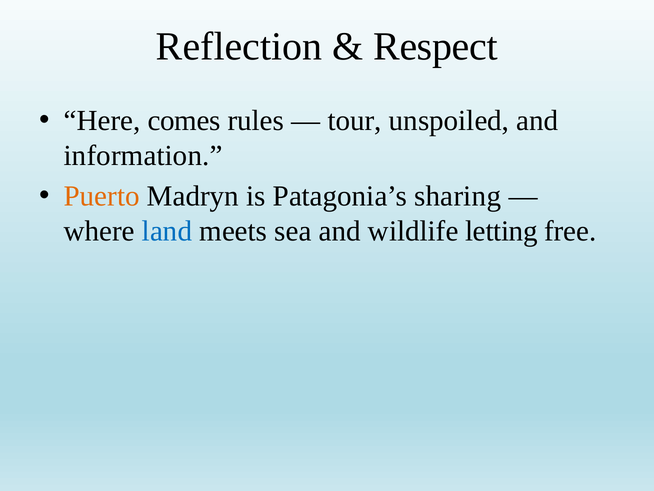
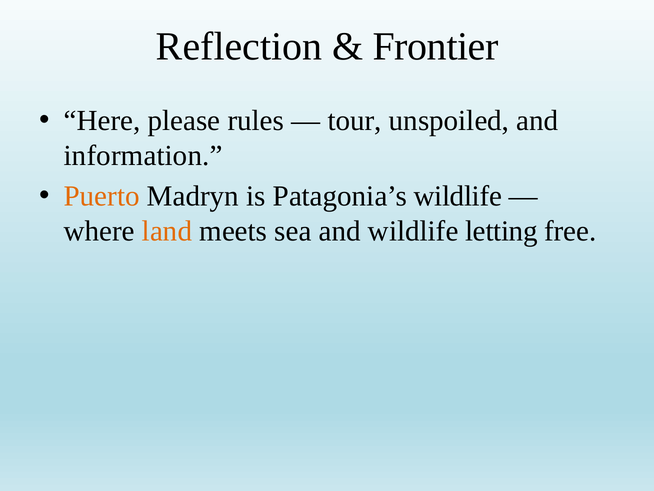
Respect: Respect -> Frontier
comes: comes -> please
Patagonia’s sharing: sharing -> wildlife
land colour: blue -> orange
